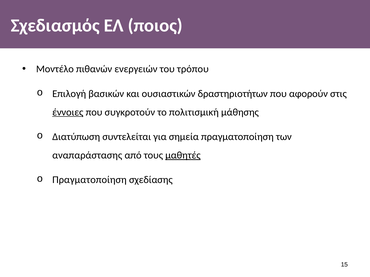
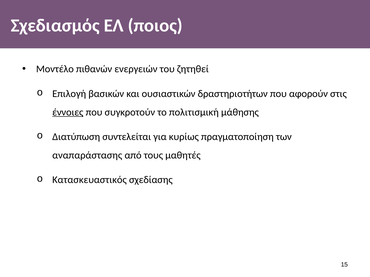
τρόπου: τρόπου -> ζητηθεί
σημεία: σημεία -> κυρίως
μαθητές underline: present -> none
Πραγματοποίηση at (89, 180): Πραγματοποίηση -> Κατασκευαστικός
